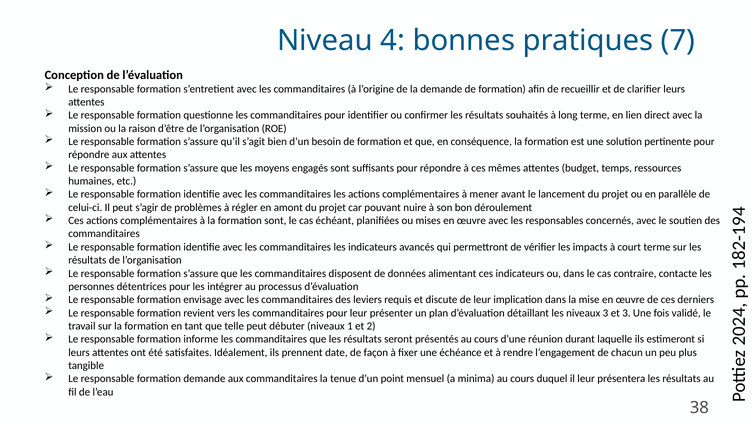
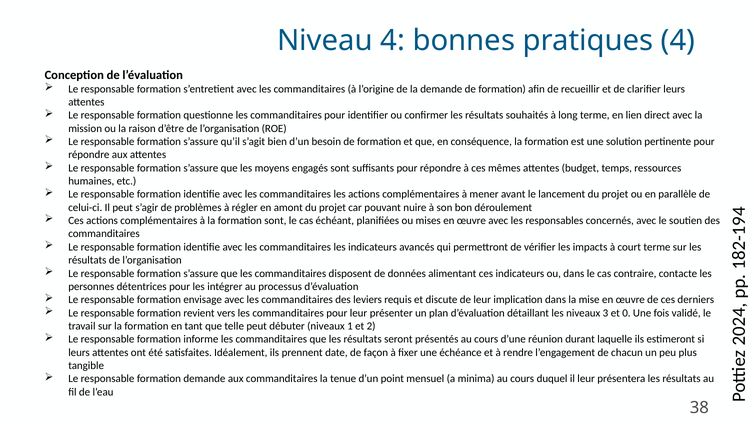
pratiques 7: 7 -> 4
et 3: 3 -> 0
